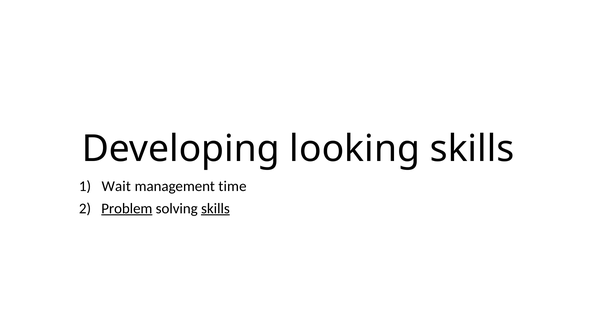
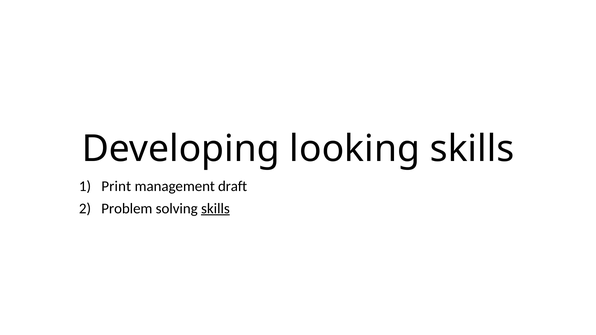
Wait: Wait -> Print
time: time -> draft
Problem underline: present -> none
